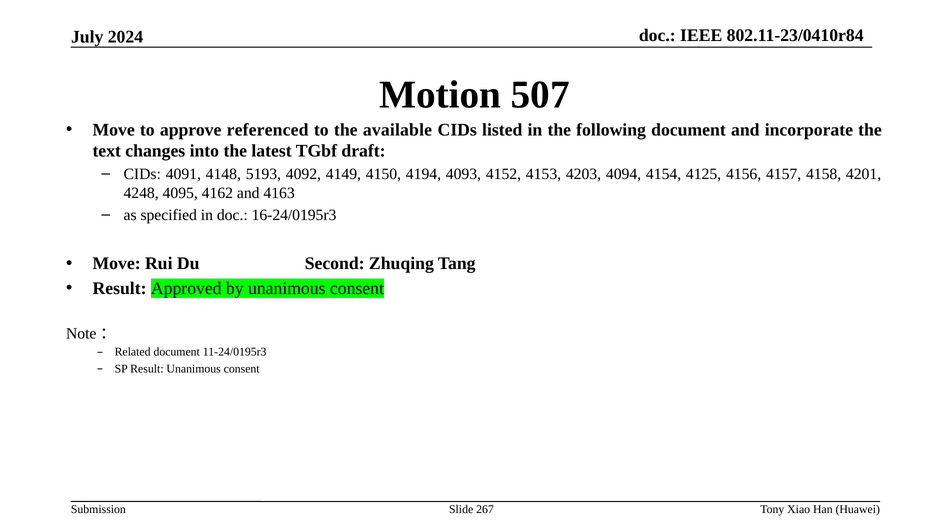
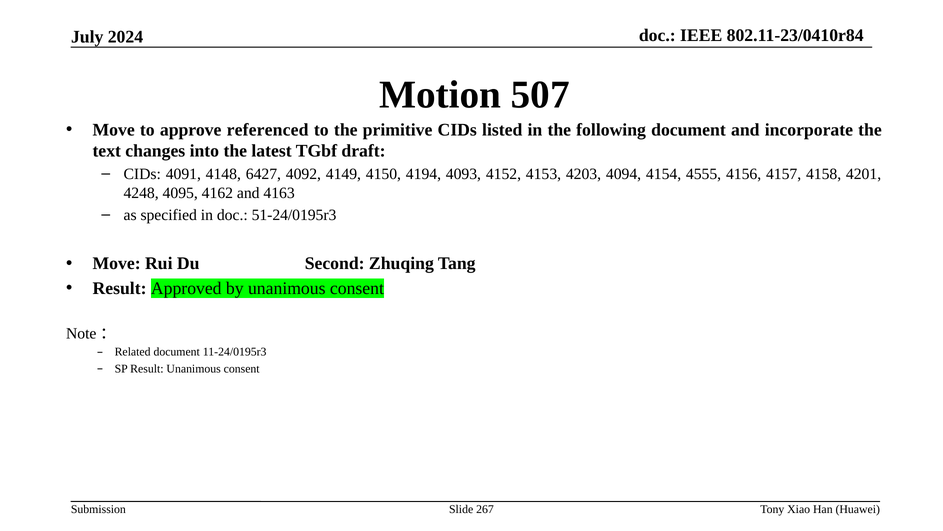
available: available -> primitive
5193: 5193 -> 6427
4125: 4125 -> 4555
16-24/0195r3: 16-24/0195r3 -> 51-24/0195r3
